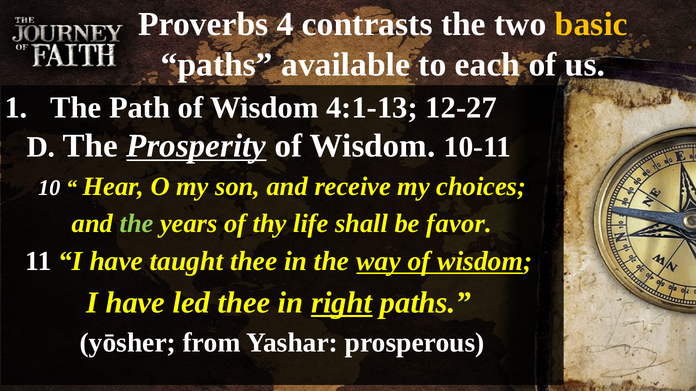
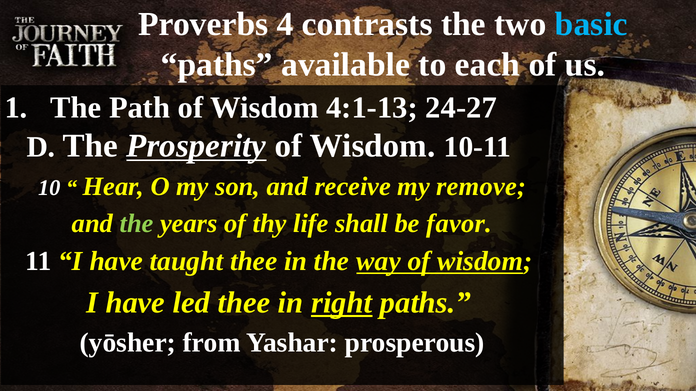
basic colour: yellow -> light blue
12-27: 12-27 -> 24-27
choices: choices -> remove
